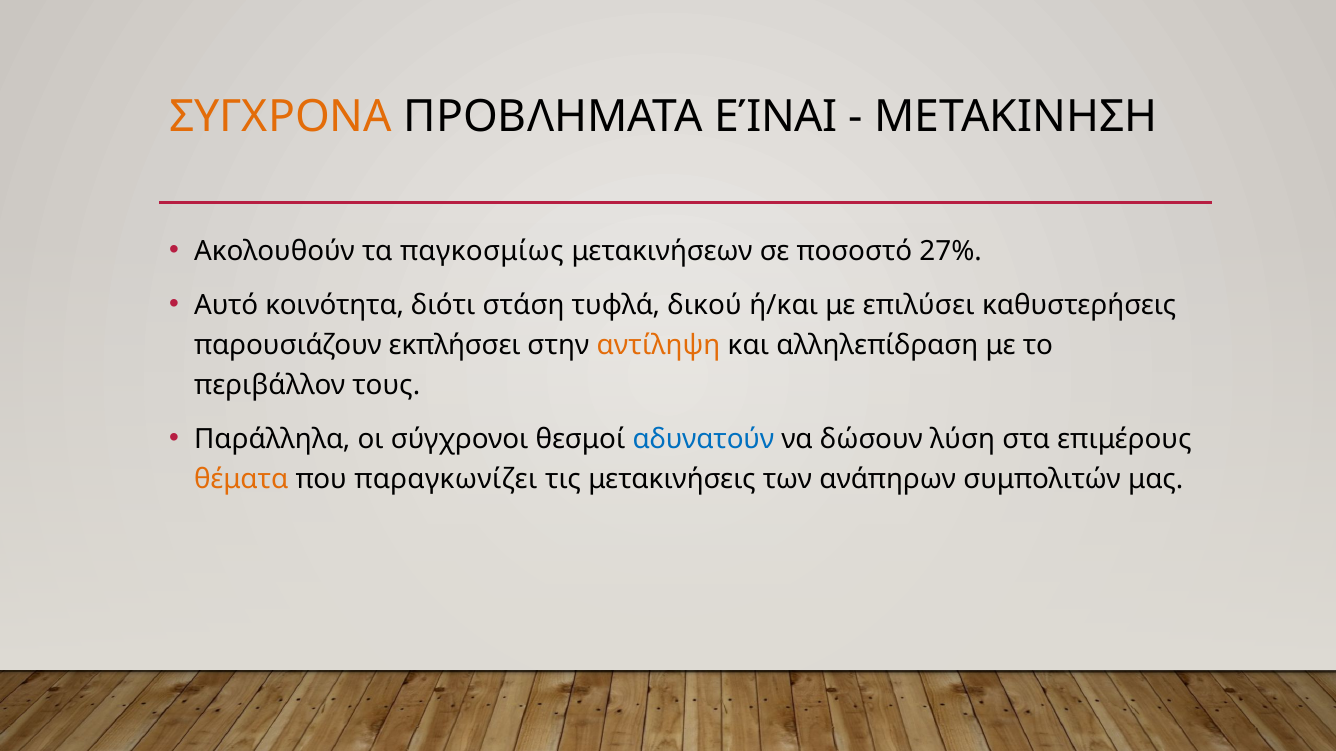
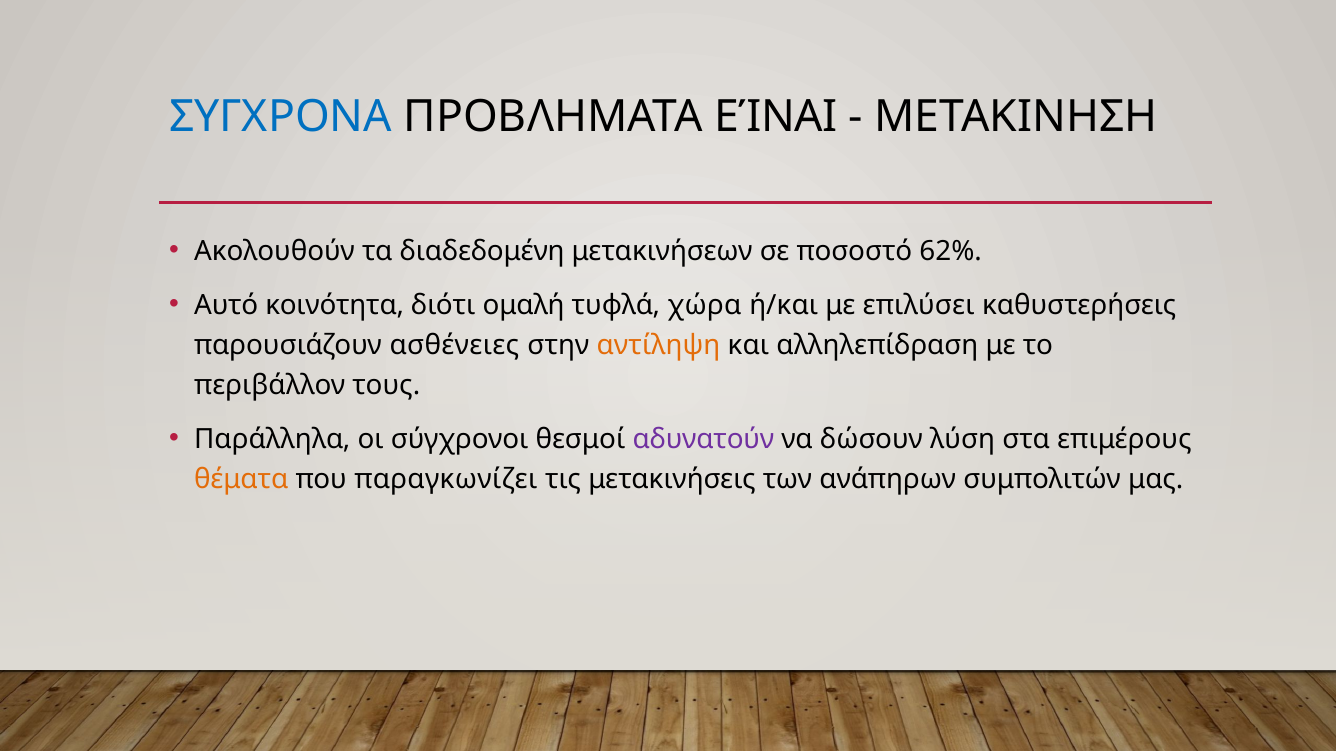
ΣΥΓΧΡΟΝΑ colour: orange -> blue
παγκοσμίως: παγκοσμίως -> διαδεδομένη
27%: 27% -> 62%
στάση: στάση -> ομαλή
δικού: δικού -> χώρα
εκπλήσσει: εκπλήσσει -> ασθένειες
αδυνατούν colour: blue -> purple
